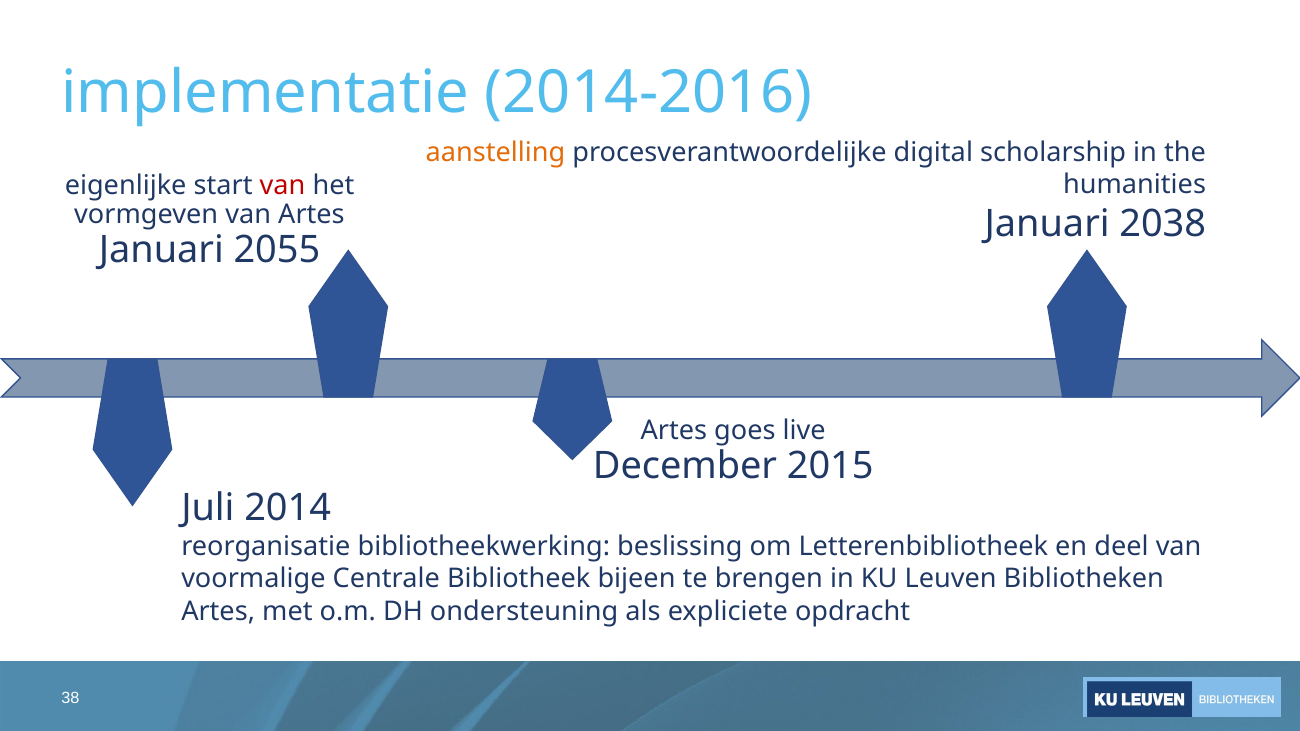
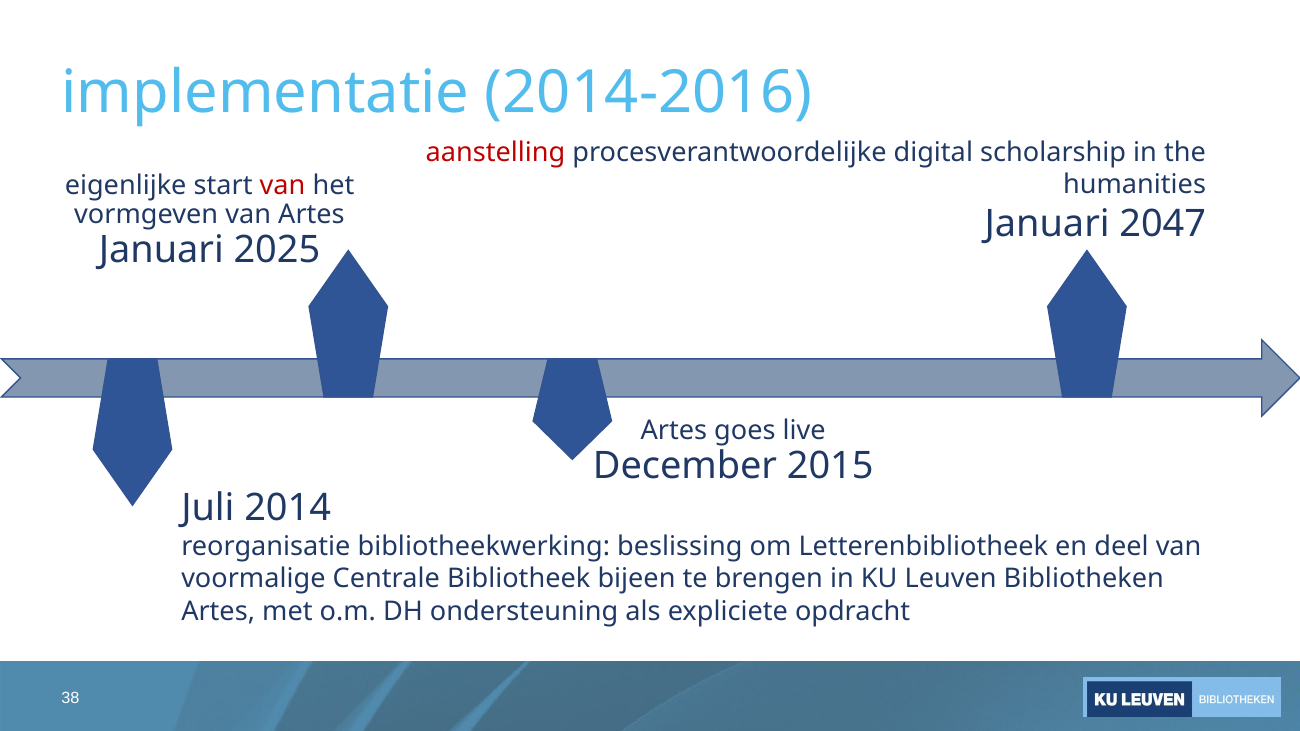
aanstelling colour: orange -> red
2038: 2038 -> 2047
2055: 2055 -> 2025
